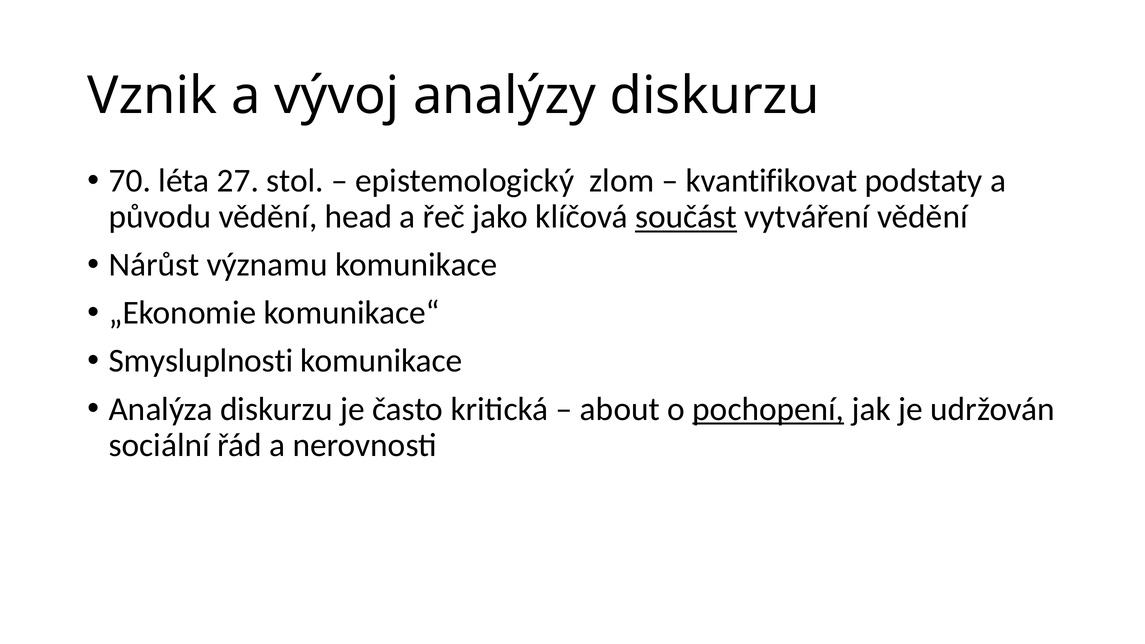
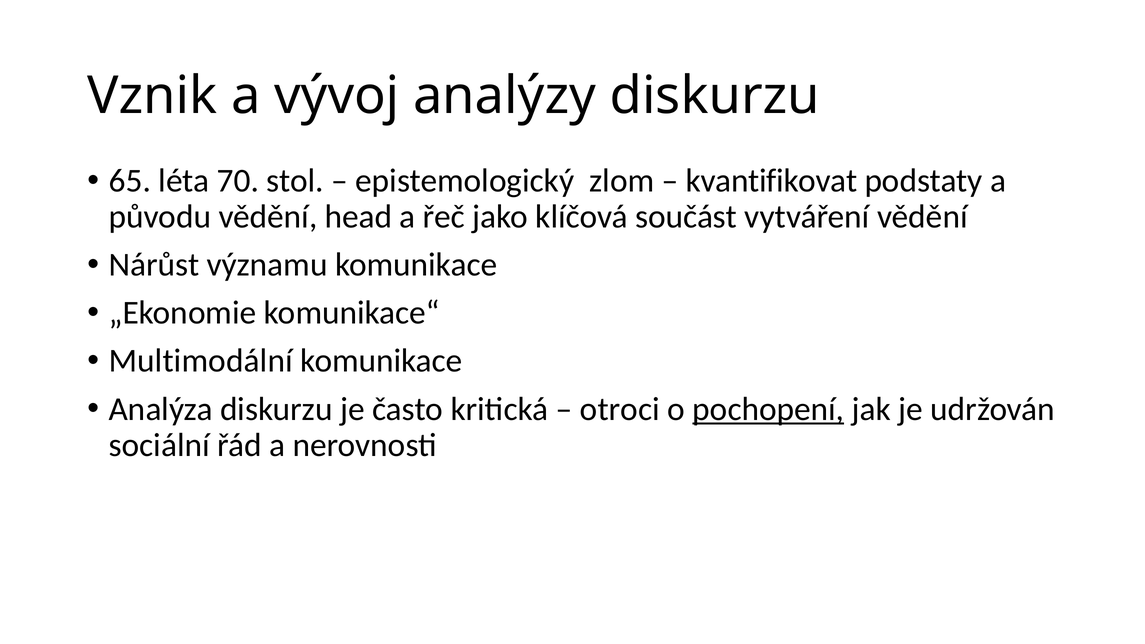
70: 70 -> 65
27: 27 -> 70
součást underline: present -> none
Smysluplnosti: Smysluplnosti -> Multimodální
about: about -> otroci
